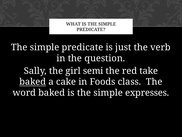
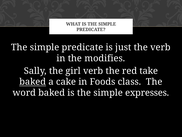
question: question -> modifies
girl semi: semi -> verb
